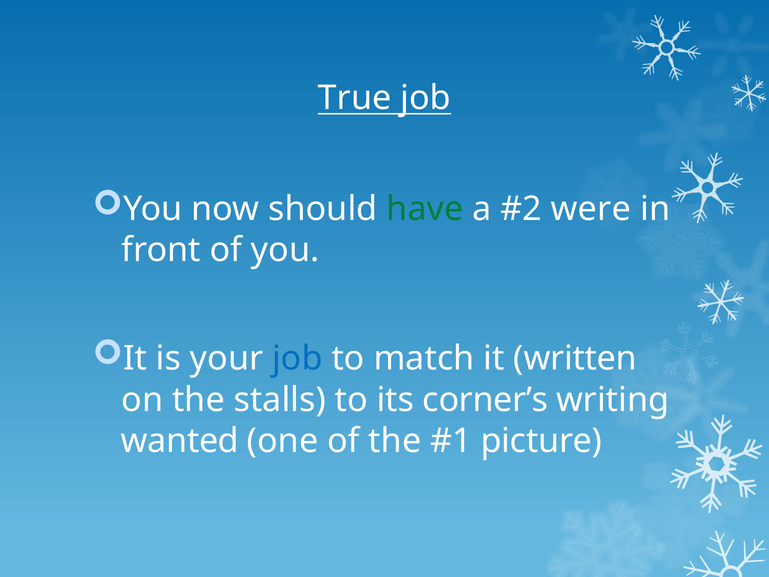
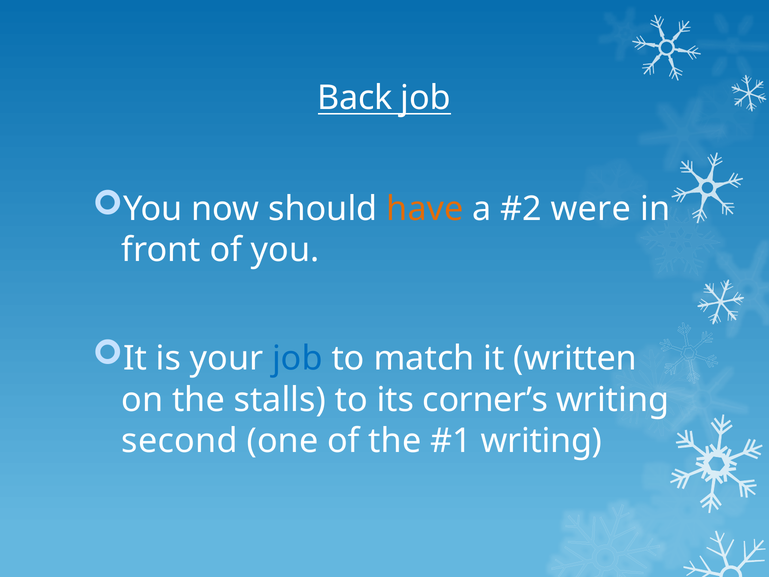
True: True -> Back
have colour: green -> orange
wanted: wanted -> second
picture at (541, 441): picture -> writing
